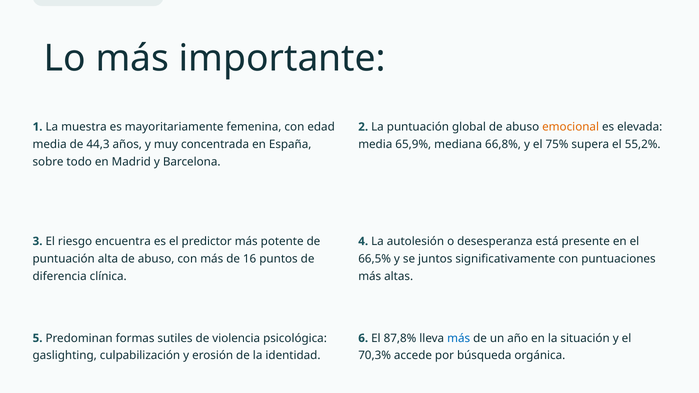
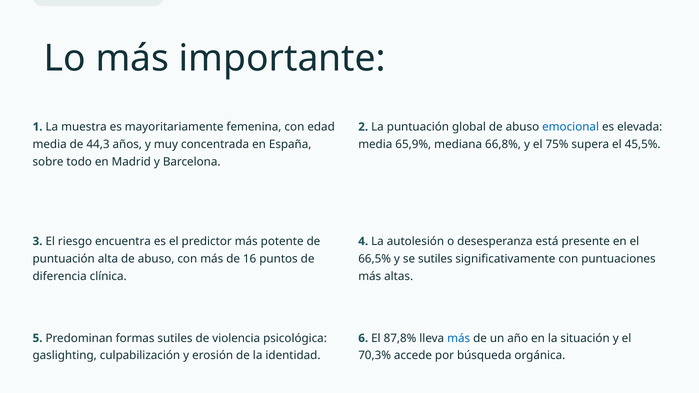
emocional colour: orange -> blue
55,2%: 55,2% -> 45,5%
se juntos: juntos -> sutiles
